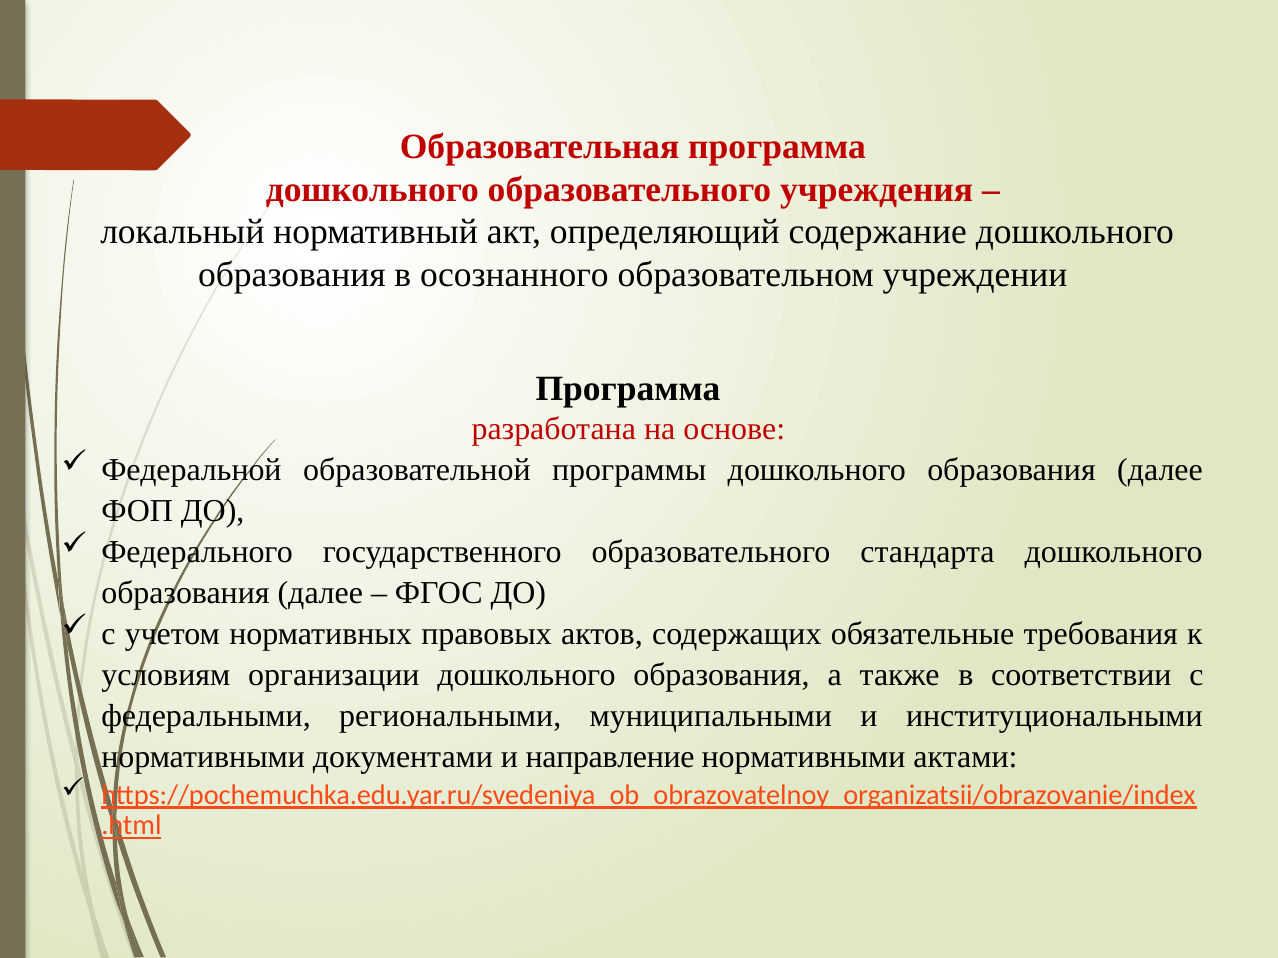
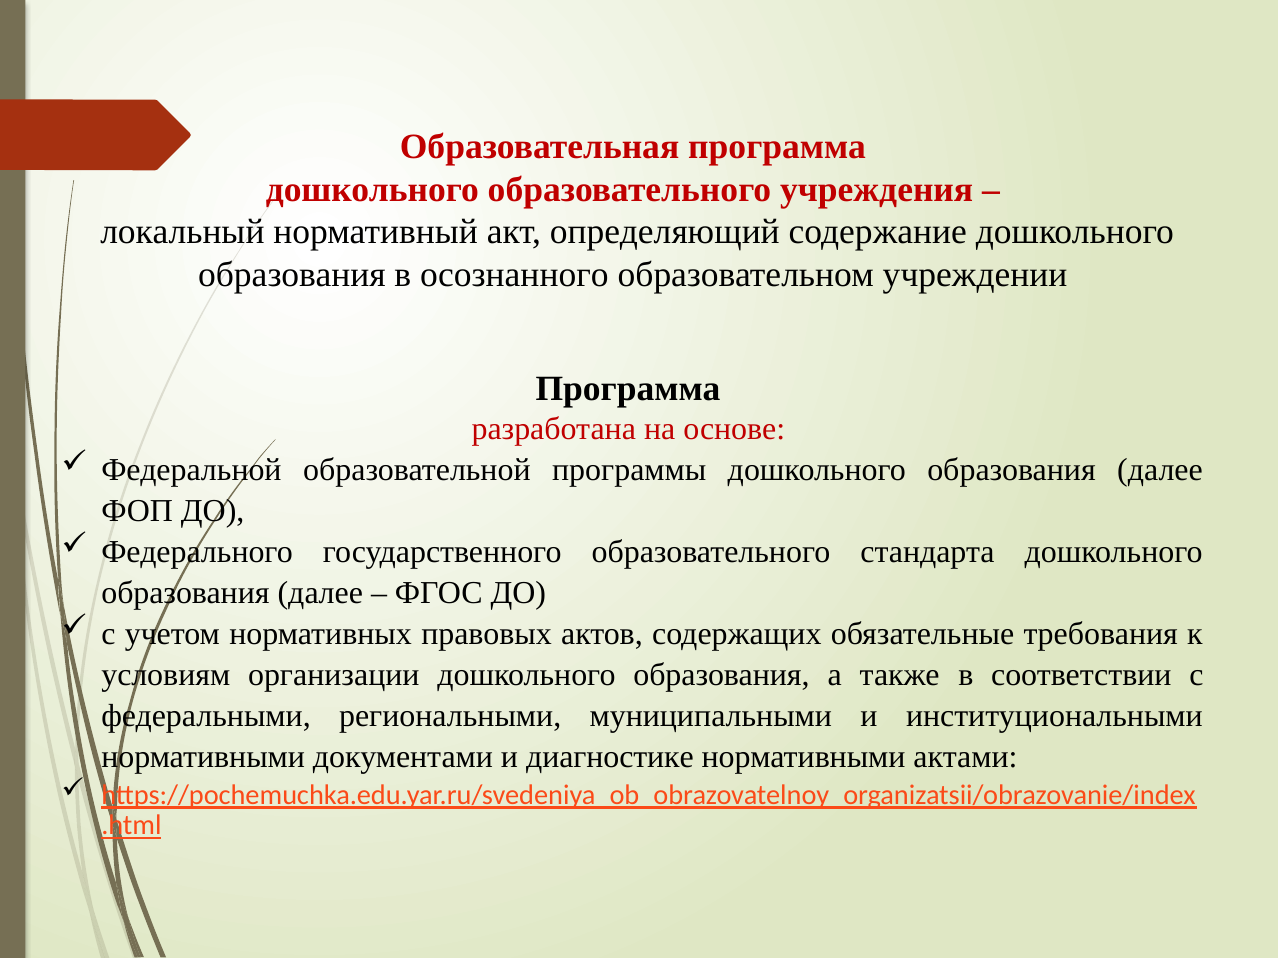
направление: направление -> диагностике
